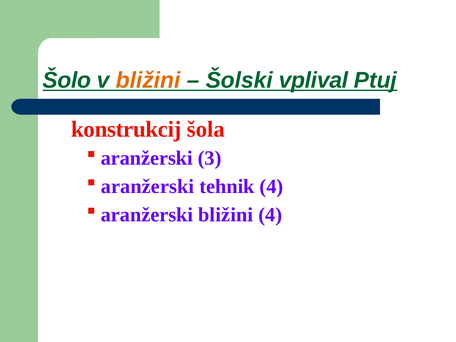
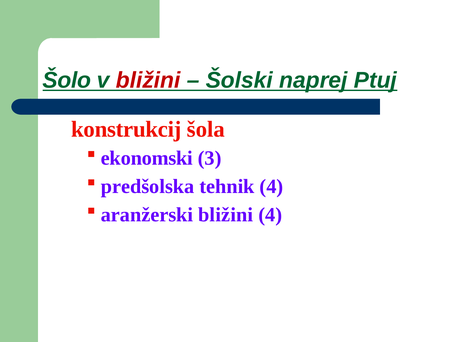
bližini at (148, 80) colour: orange -> red
vplival: vplival -> naprej
aranžerski at (147, 158): aranžerski -> ekonomski
aranžerski at (148, 187): aranžerski -> predšolska
